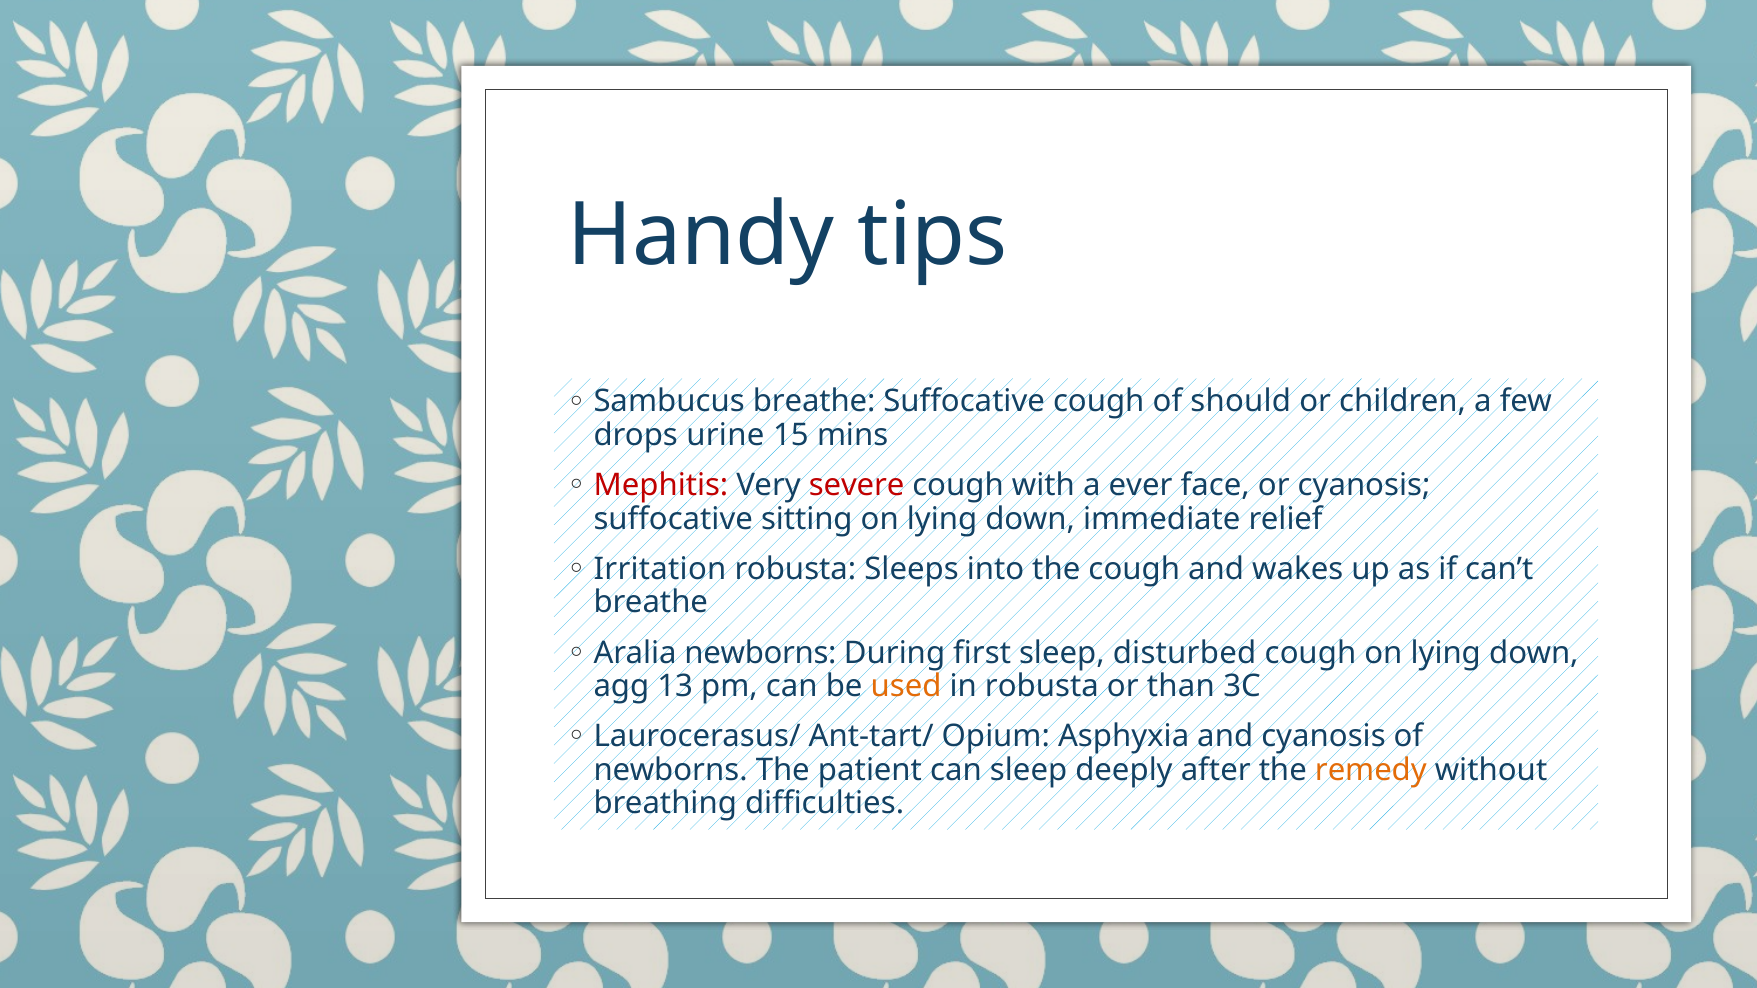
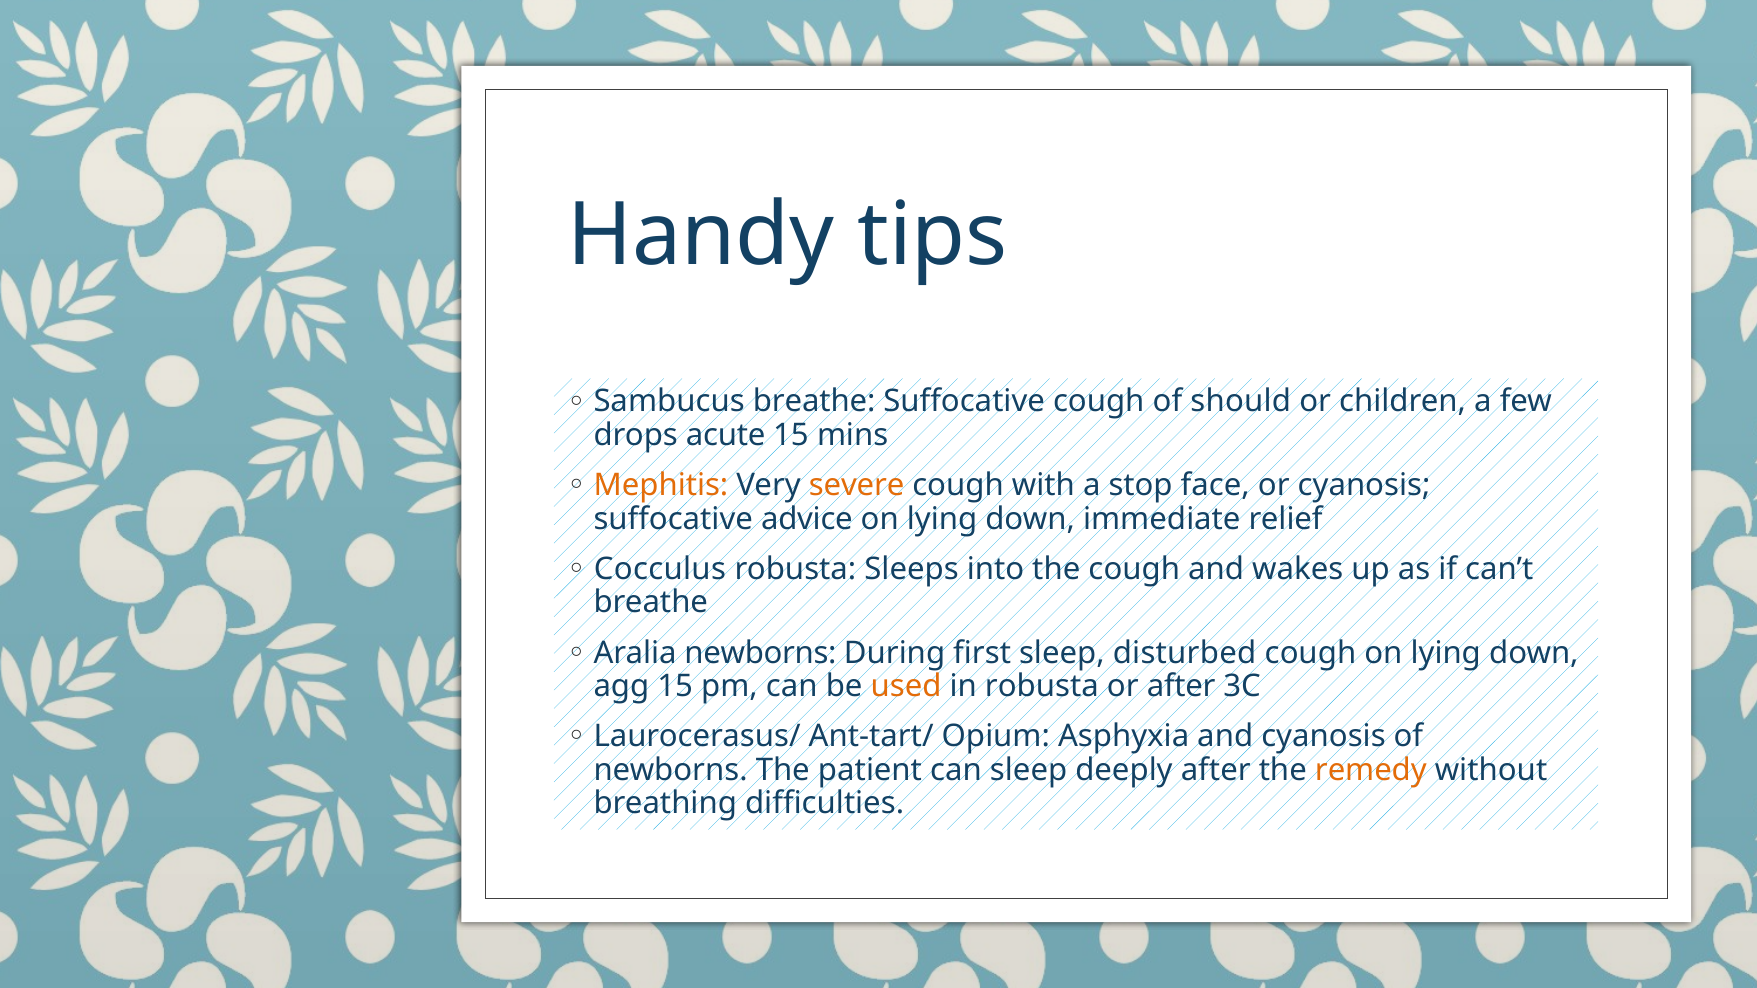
urine: urine -> acute
Mephitis colour: red -> orange
severe colour: red -> orange
ever: ever -> stop
sitting: sitting -> advice
Irritation: Irritation -> Cocculus
agg 13: 13 -> 15
or than: than -> after
